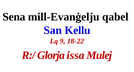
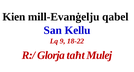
Sena: Sena -> Kien
issa: issa -> taħt
